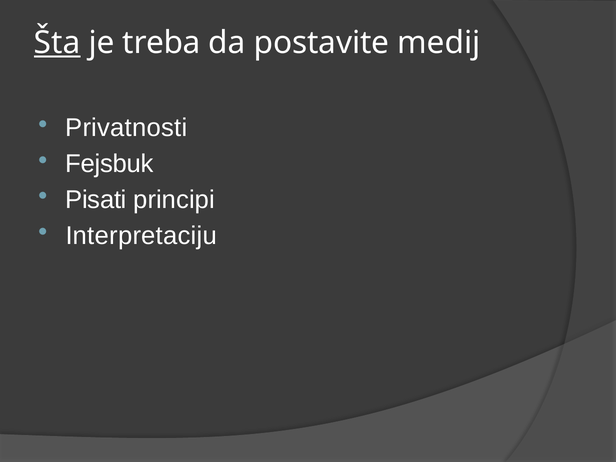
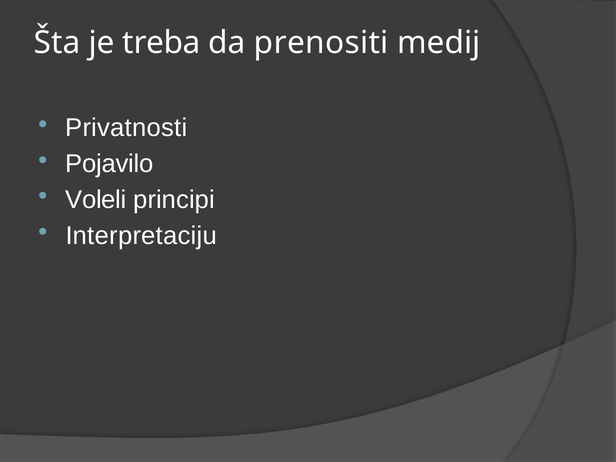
Šta underline: present -> none
postavite: postavite -> prenositi
Fejsbuk: Fejsbuk -> Pojavilo
Pisati: Pisati -> Voleli
